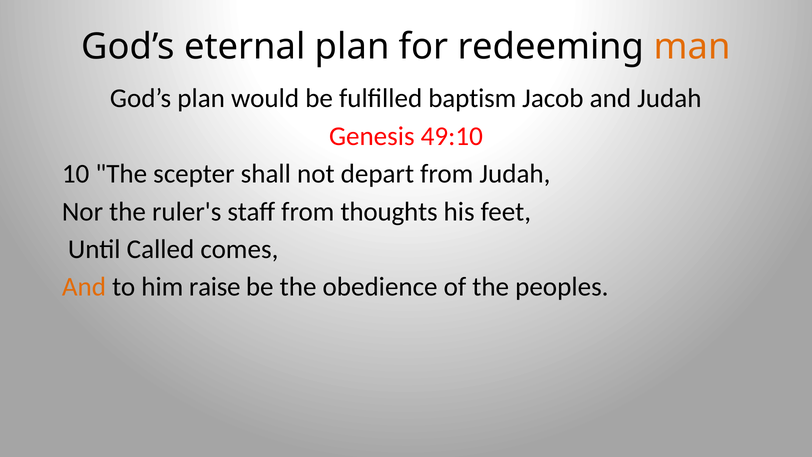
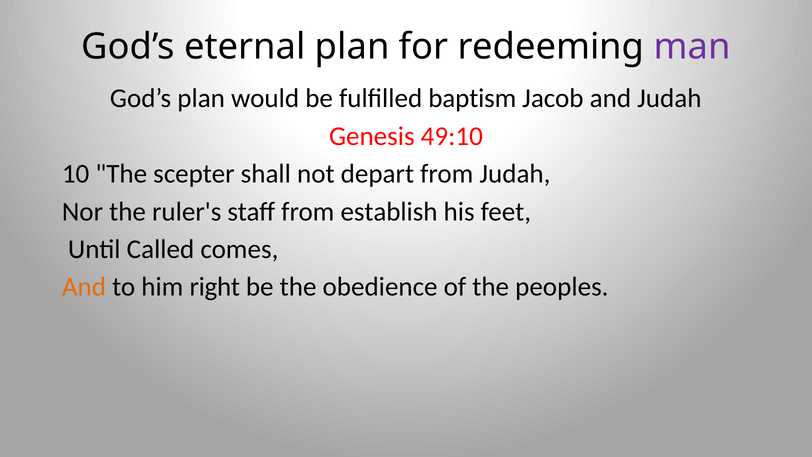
man colour: orange -> purple
thoughts: thoughts -> establish
raise: raise -> right
